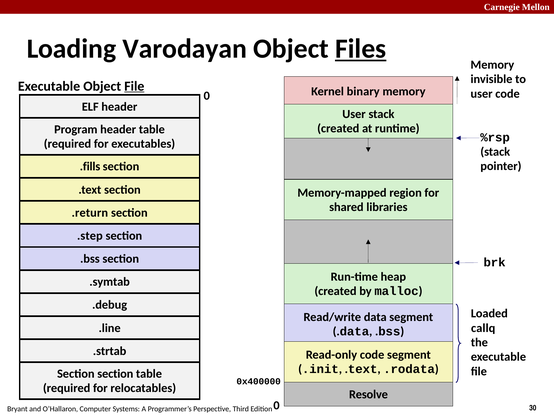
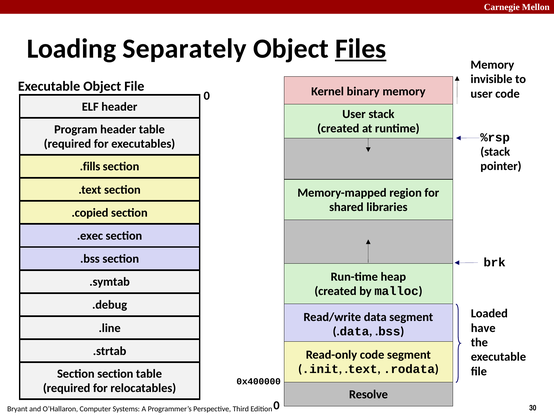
Varodayan: Varodayan -> Separately
File at (134, 86) underline: present -> none
.return: .return -> .copied
.step: .step -> .exec
callq: callq -> have
